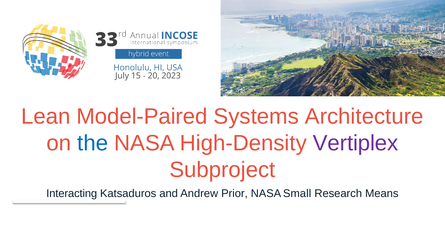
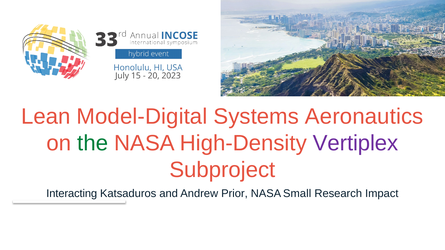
Model-Paired: Model-Paired -> Model-Digital
Architecture: Architecture -> Aeronautics
the colour: blue -> green
Means: Means -> Impact
